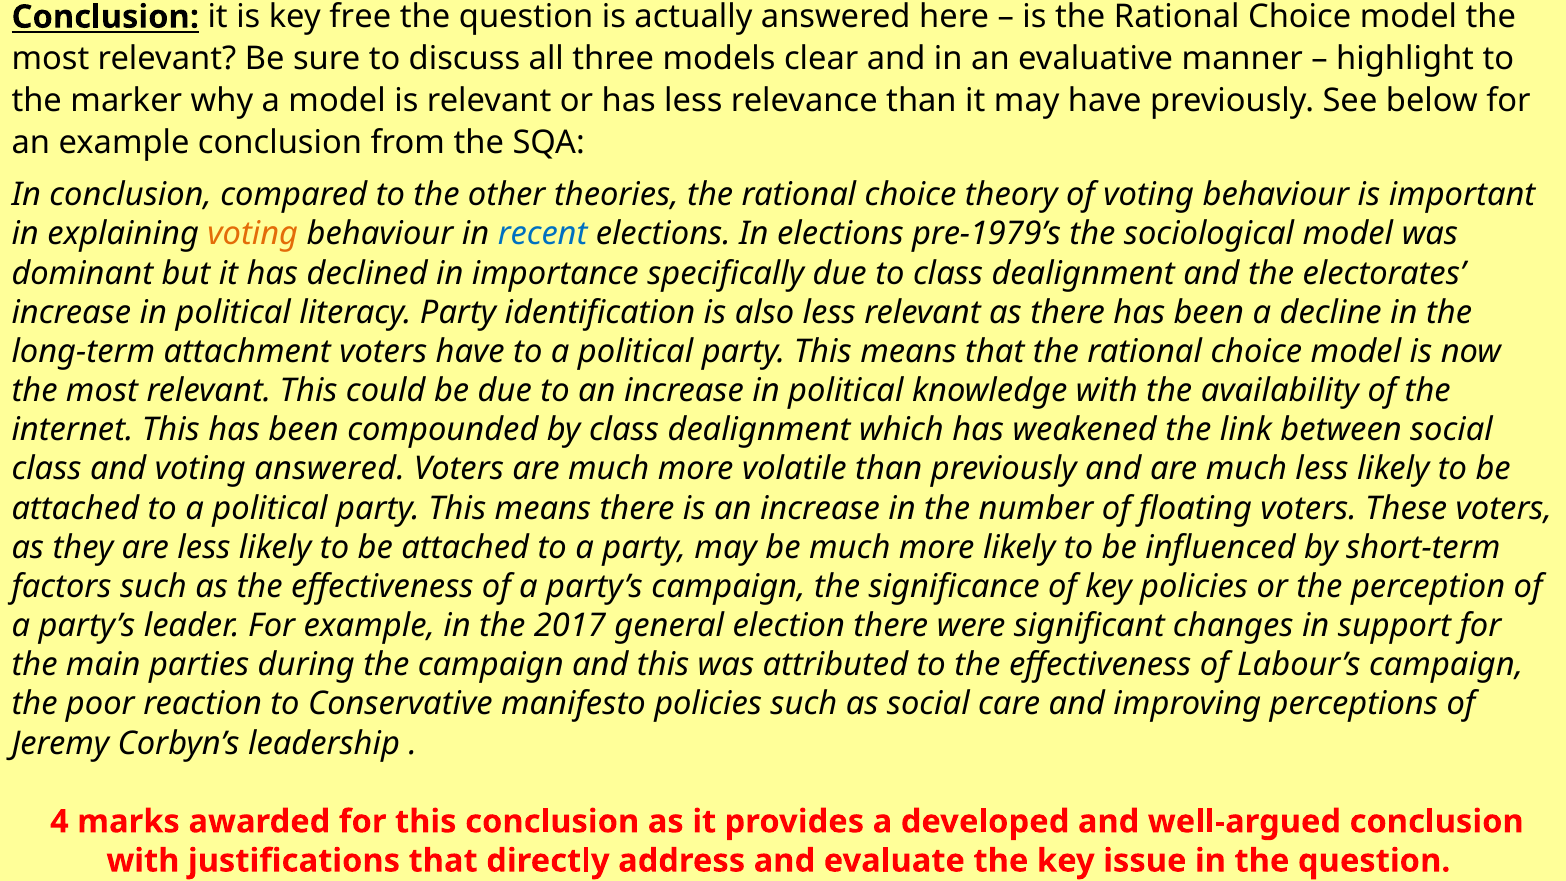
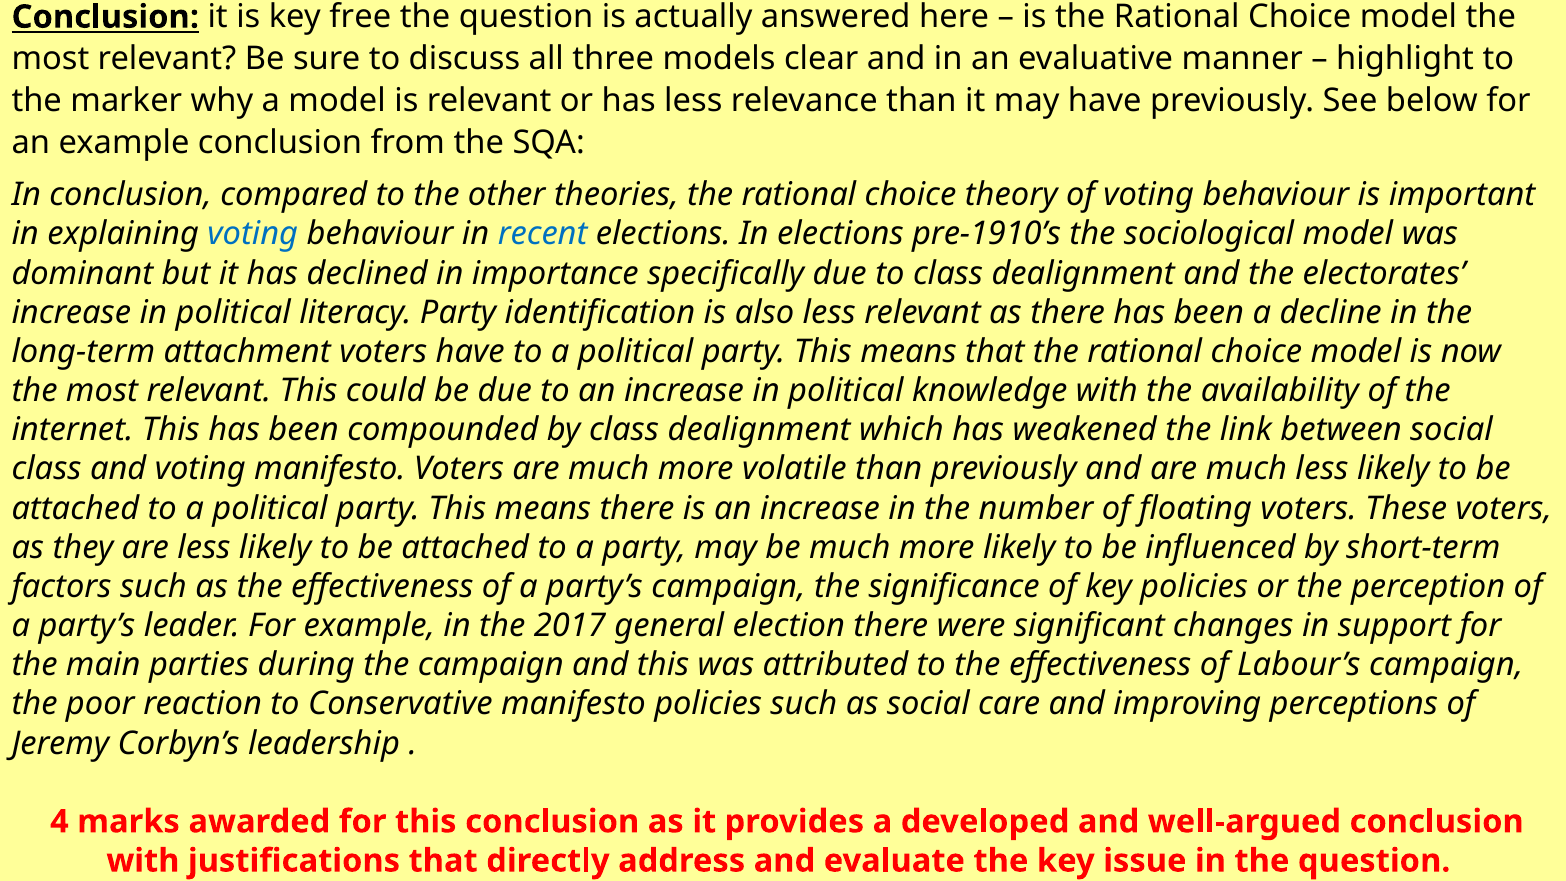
voting at (253, 234) colour: orange -> blue
pre-1979’s: pre-1979’s -> pre-1910’s
voting answered: answered -> manifesto
